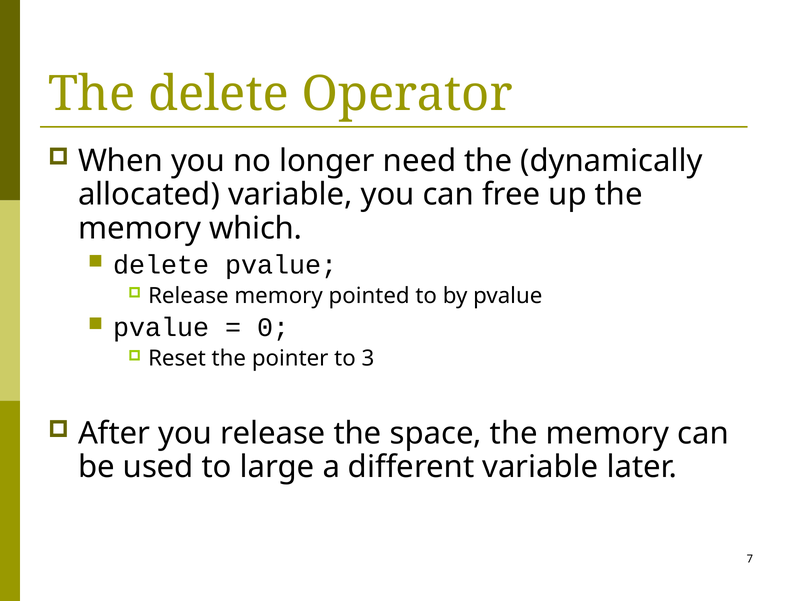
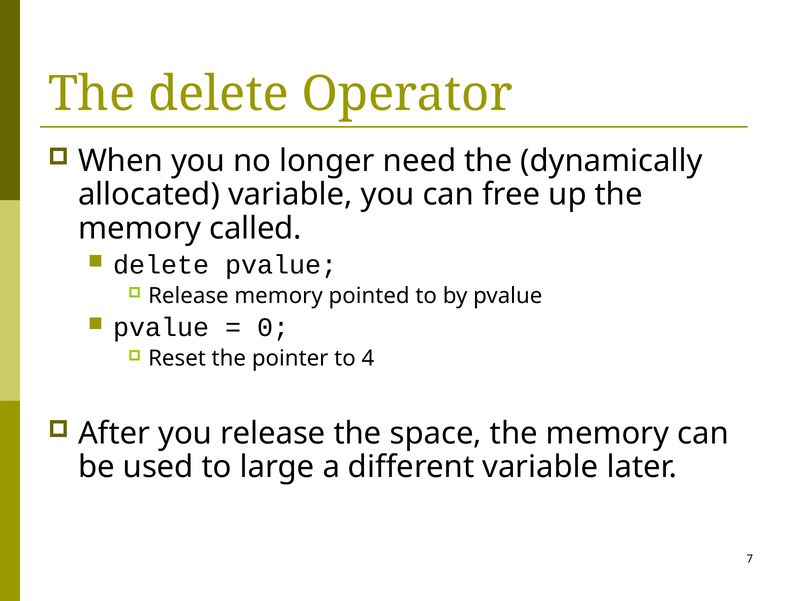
which: which -> called
3: 3 -> 4
